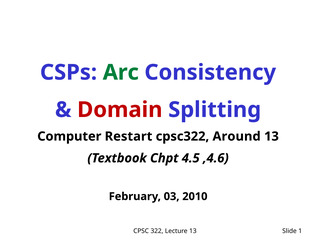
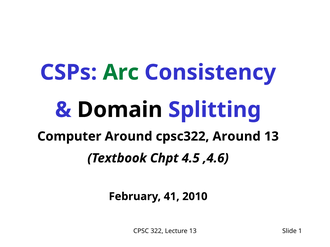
Domain colour: red -> black
Computer Restart: Restart -> Around
03: 03 -> 41
